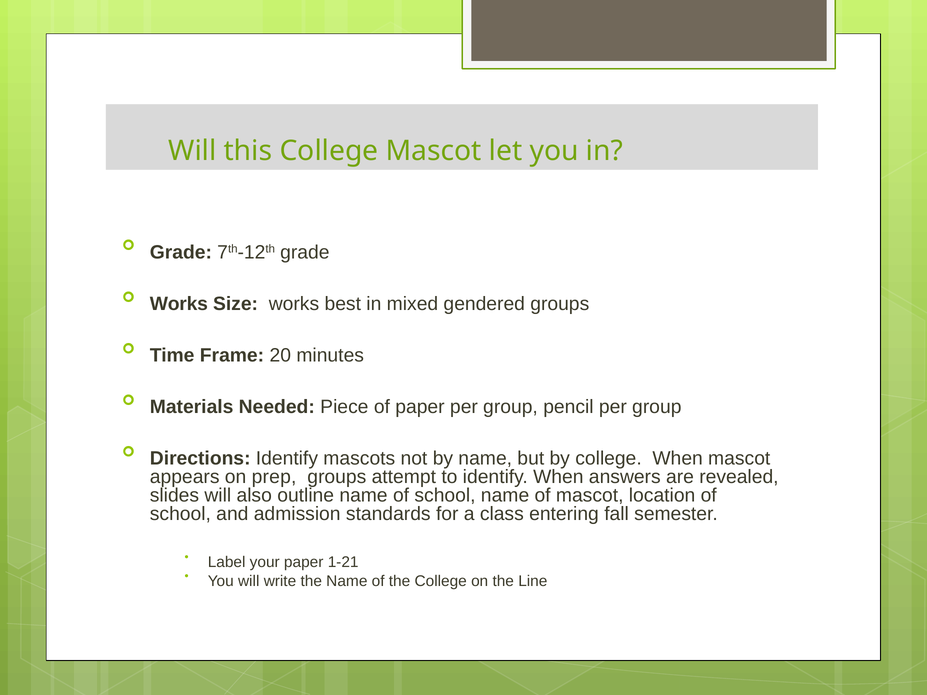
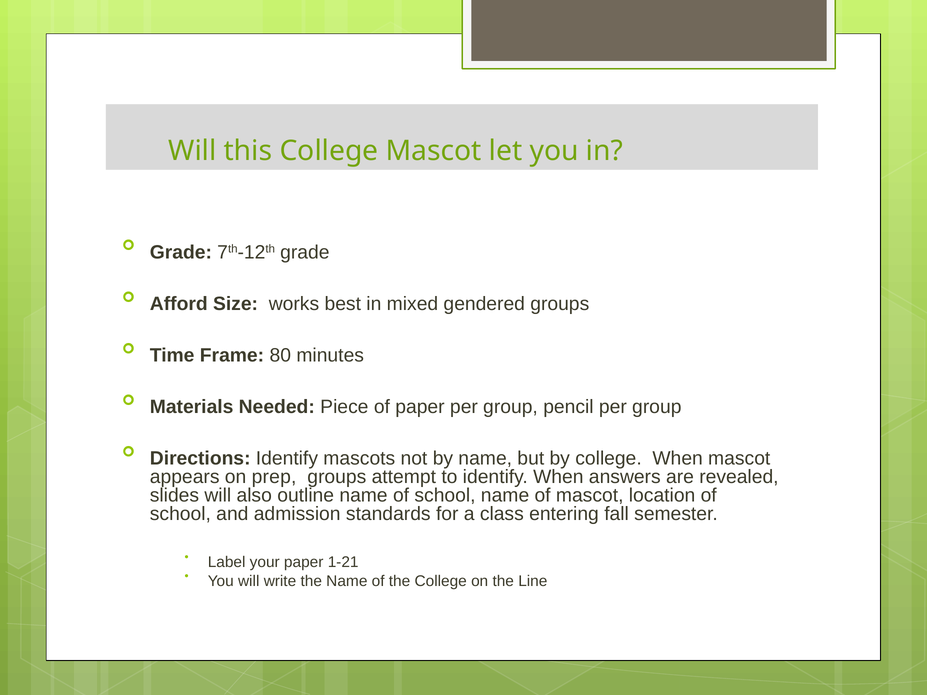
Works at (179, 304): Works -> Afford
20: 20 -> 80
